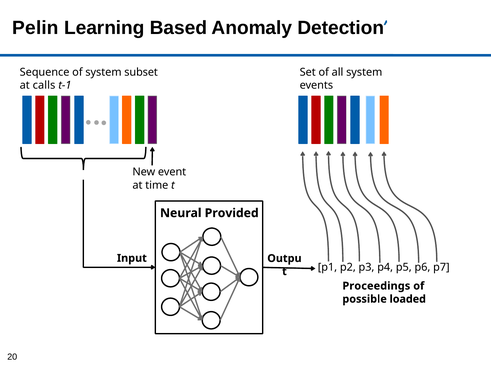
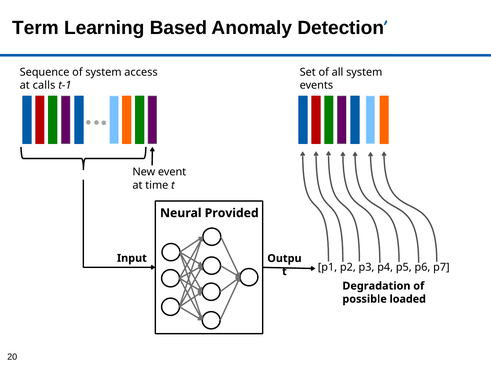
Pelin: Pelin -> Term
subset: subset -> access
Proceedings: Proceedings -> Degradation
